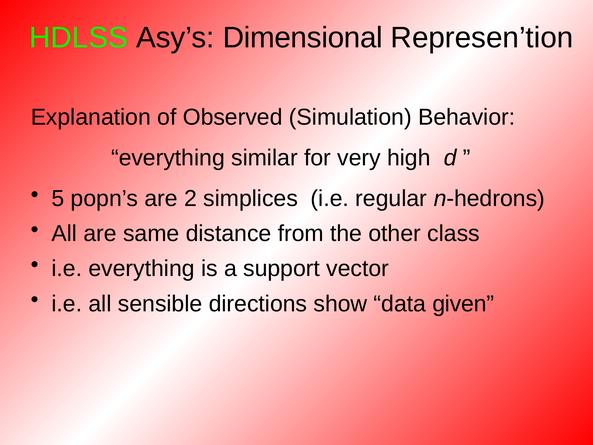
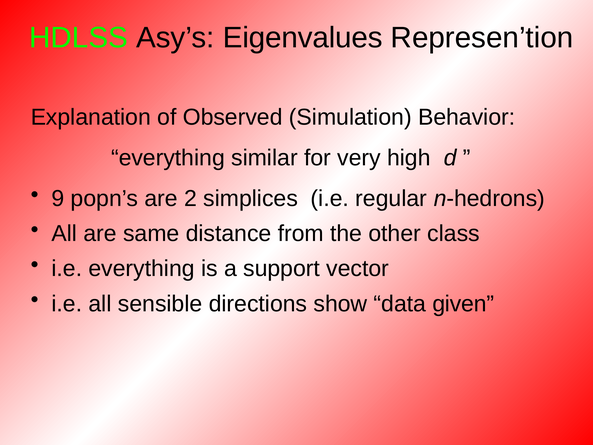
Dimensional: Dimensional -> Eigenvalues
5: 5 -> 9
